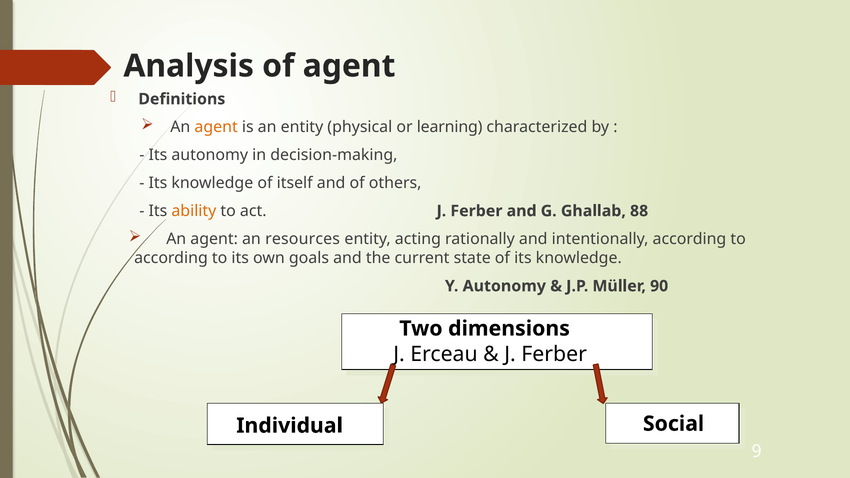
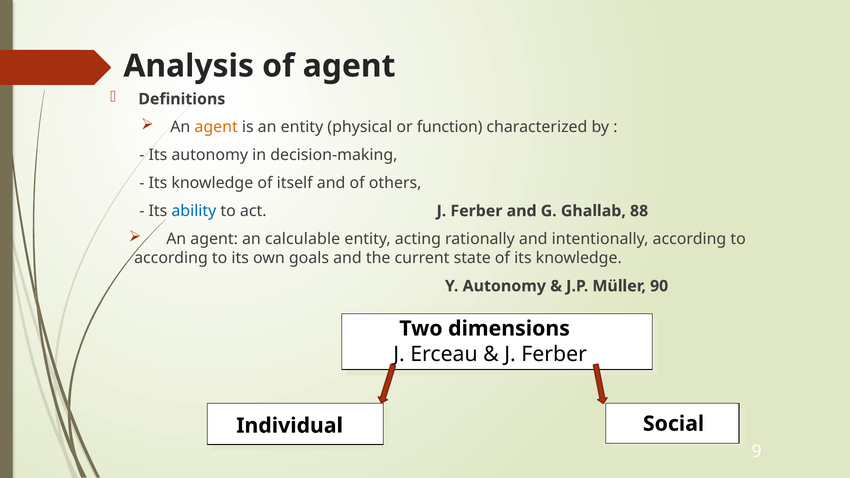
learning: learning -> function
ability colour: orange -> blue
resources: resources -> calculable
